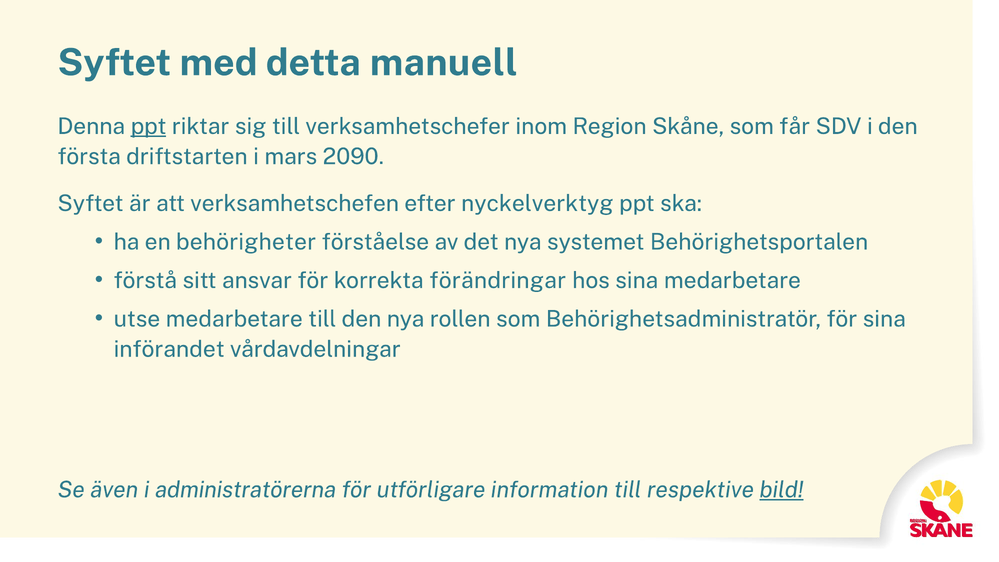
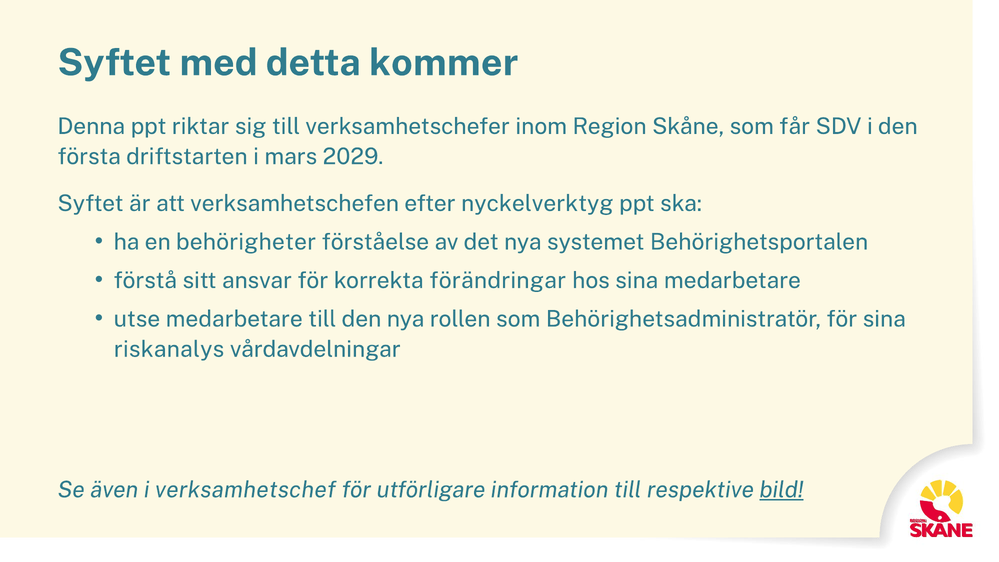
manuell: manuell -> kommer
ppt at (149, 126) underline: present -> none
2090: 2090 -> 2029
införandet: införandet -> riskanalys
administratörerna: administratörerna -> verksamhetschef
